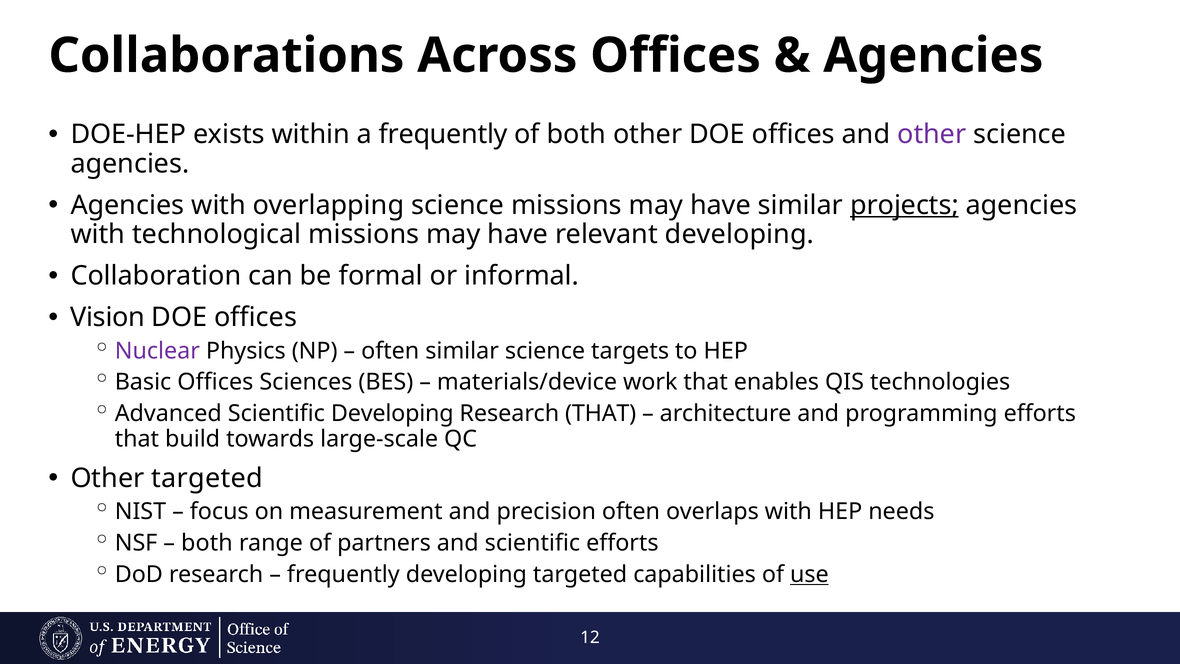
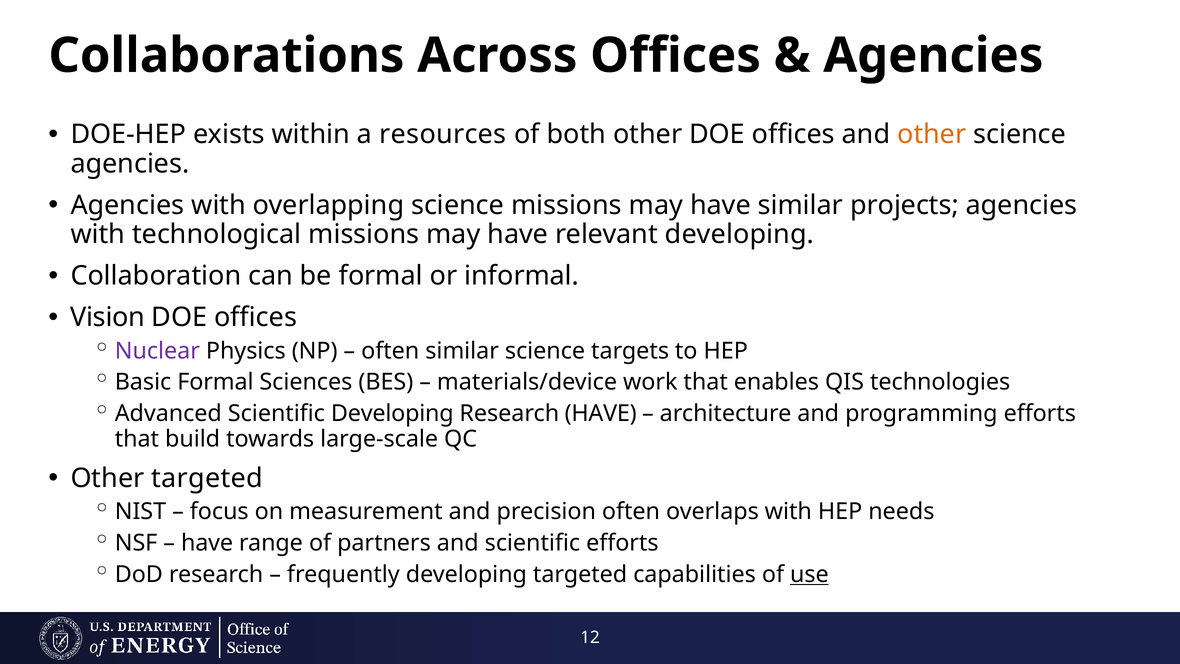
a frequently: frequently -> resources
other at (932, 134) colour: purple -> orange
projects underline: present -> none
Basic Offices: Offices -> Formal
Research THAT: THAT -> HAVE
both at (207, 543): both -> have
